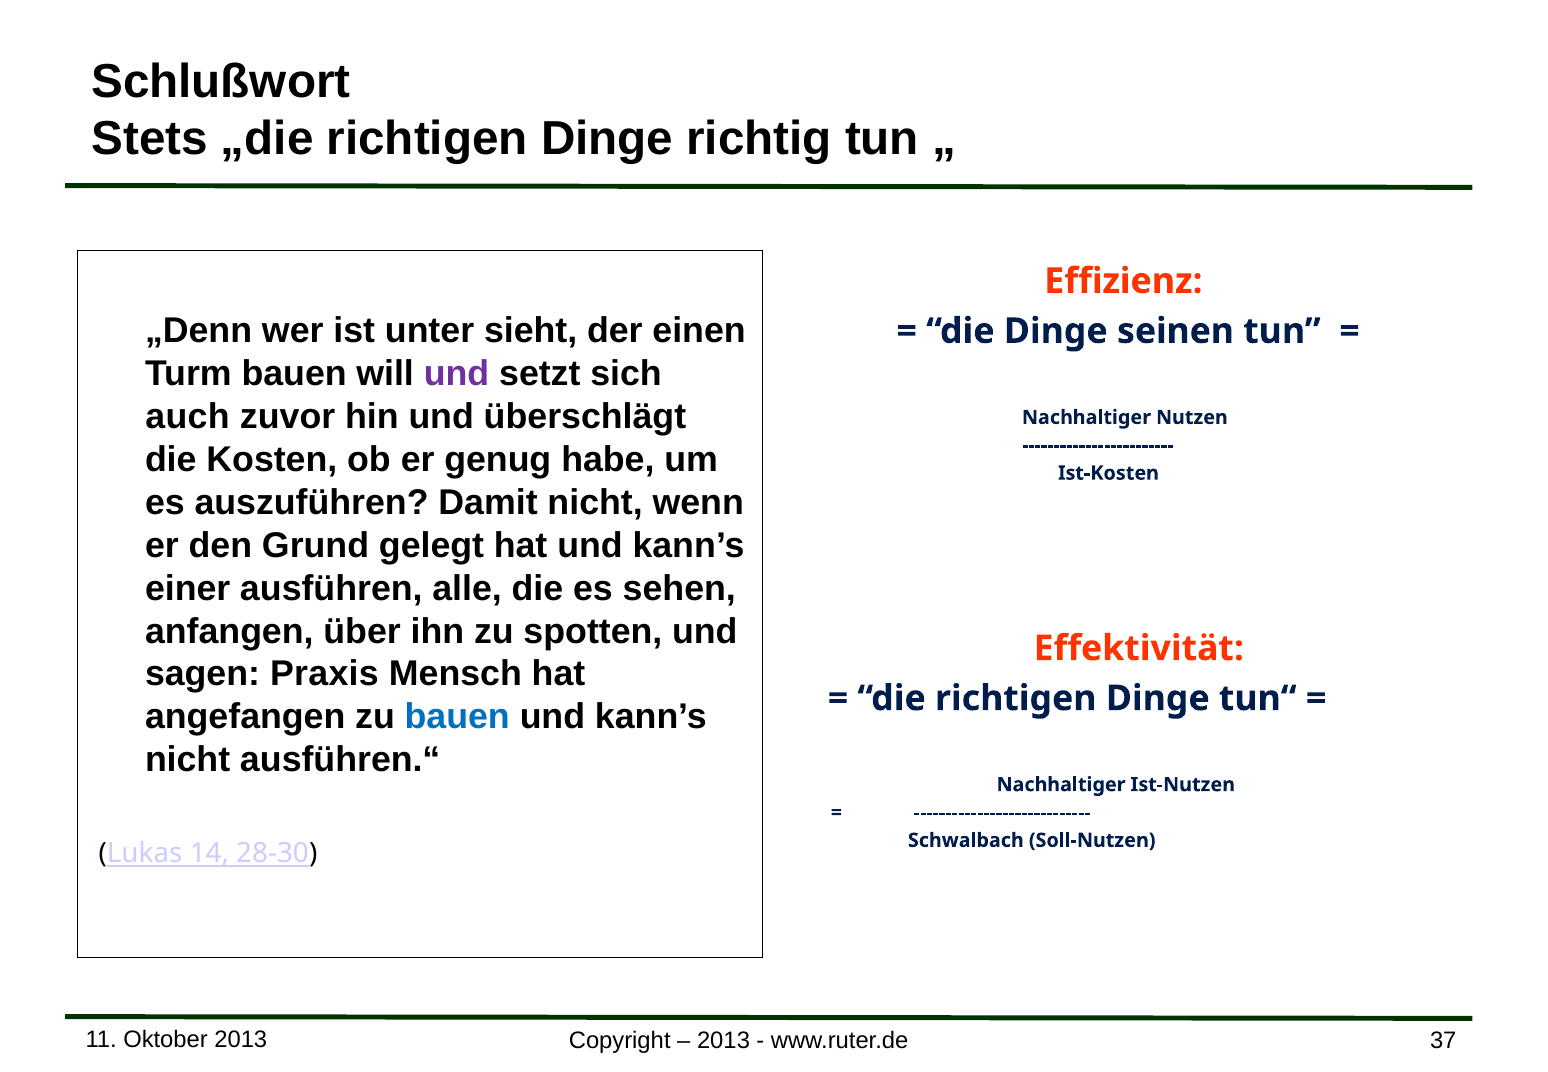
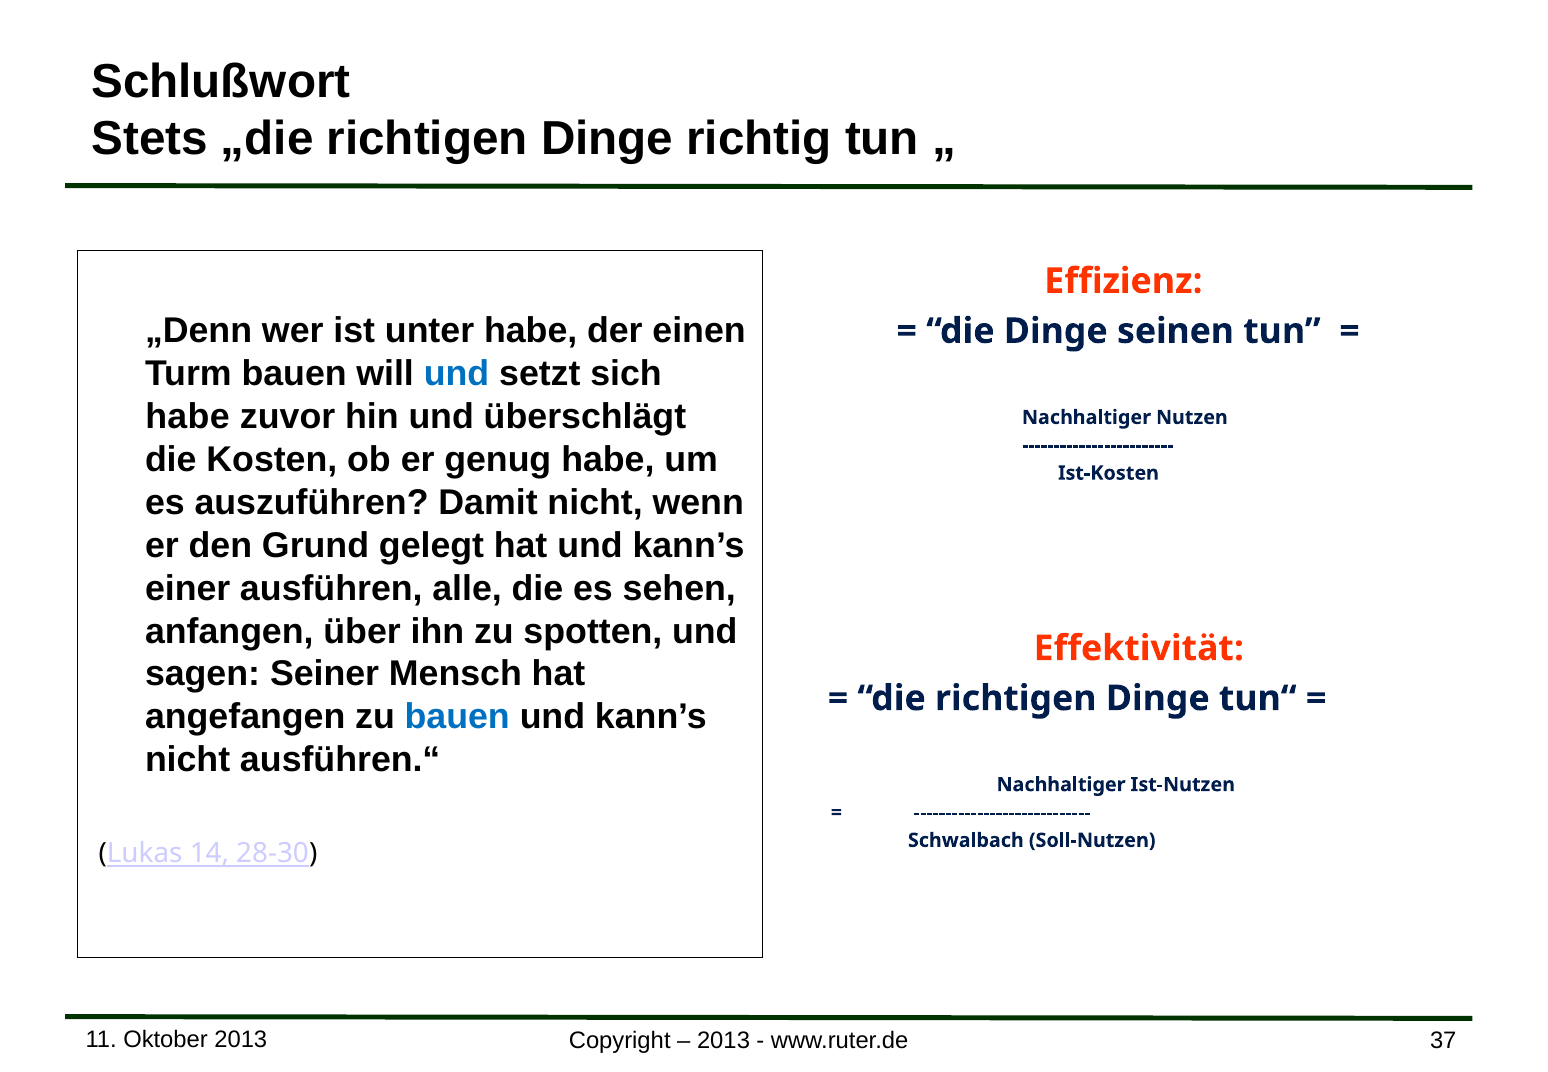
unter sieht: sieht -> habe
und at (457, 374) colour: purple -> blue
auch at (187, 417): auch -> habe
Praxis: Praxis -> Seiner
